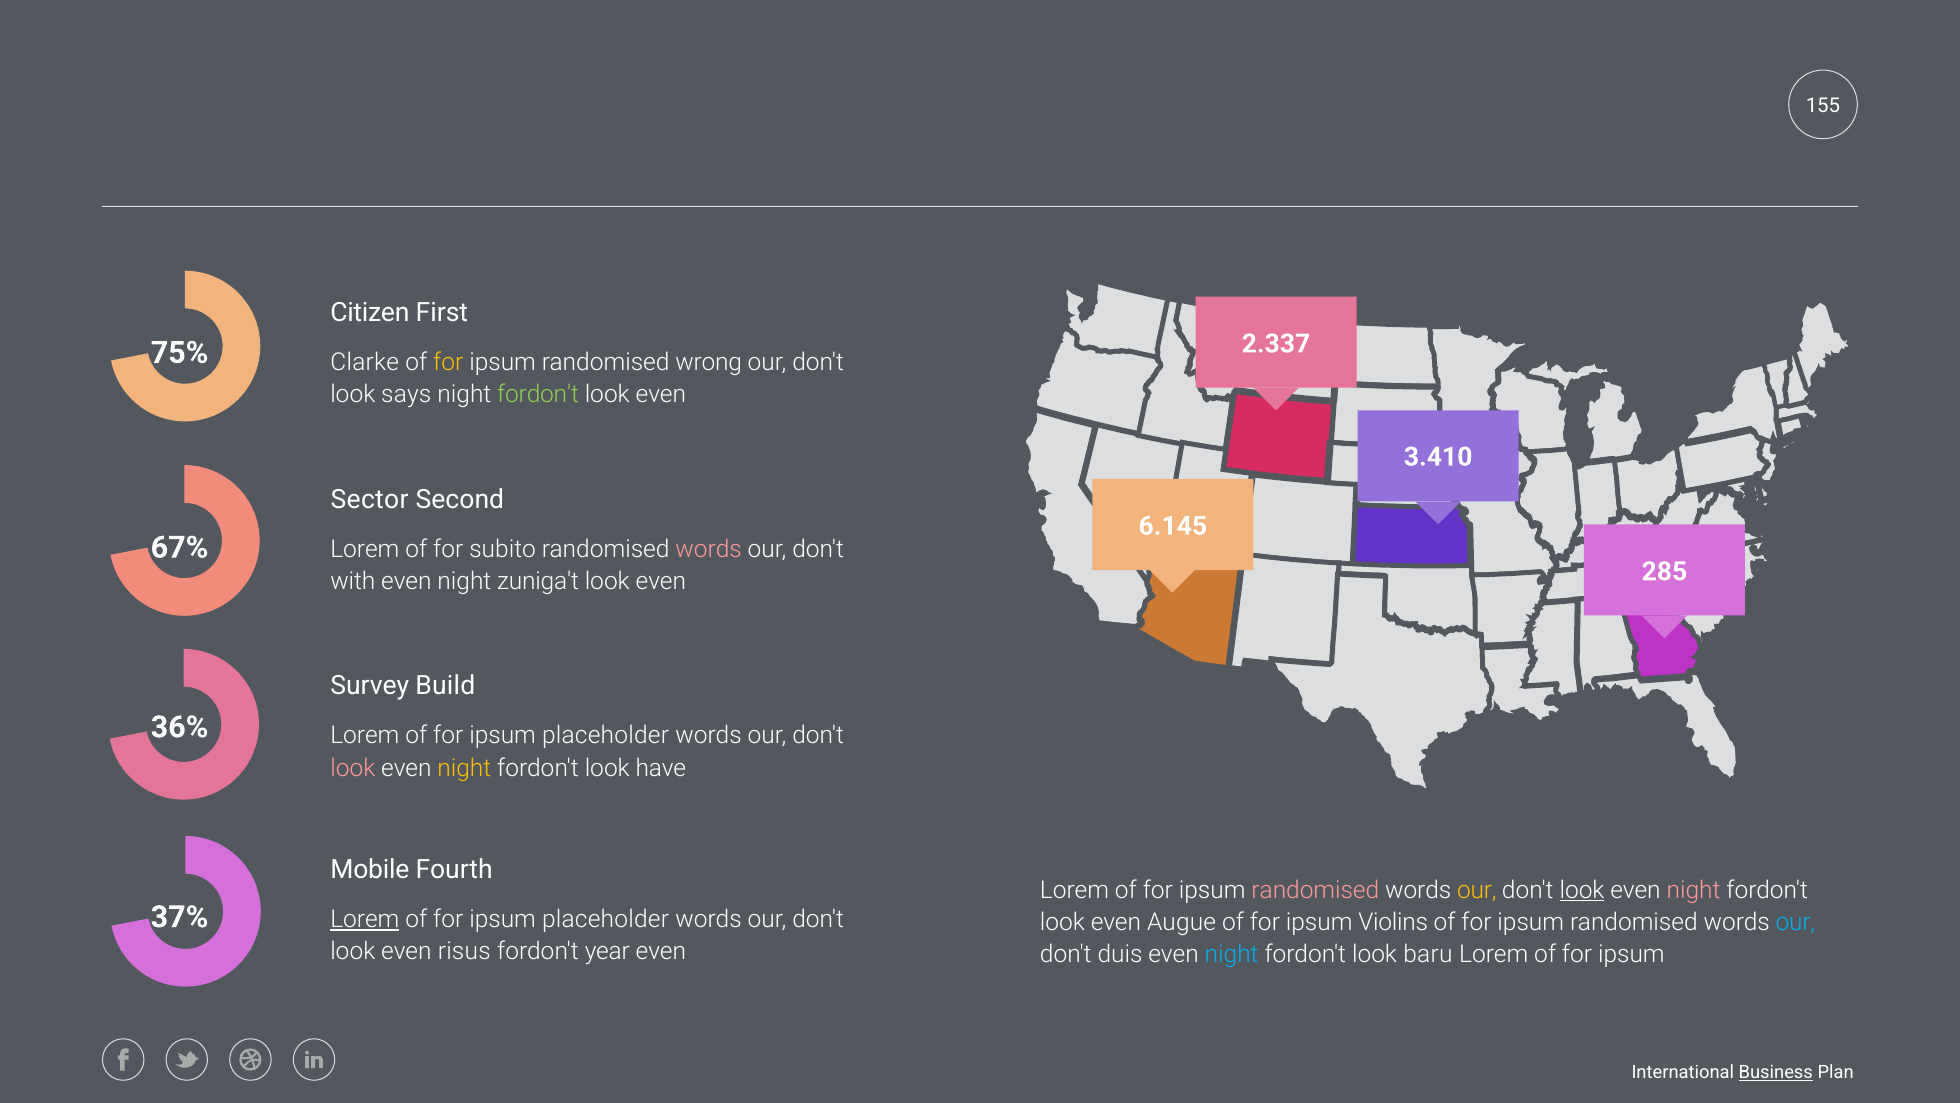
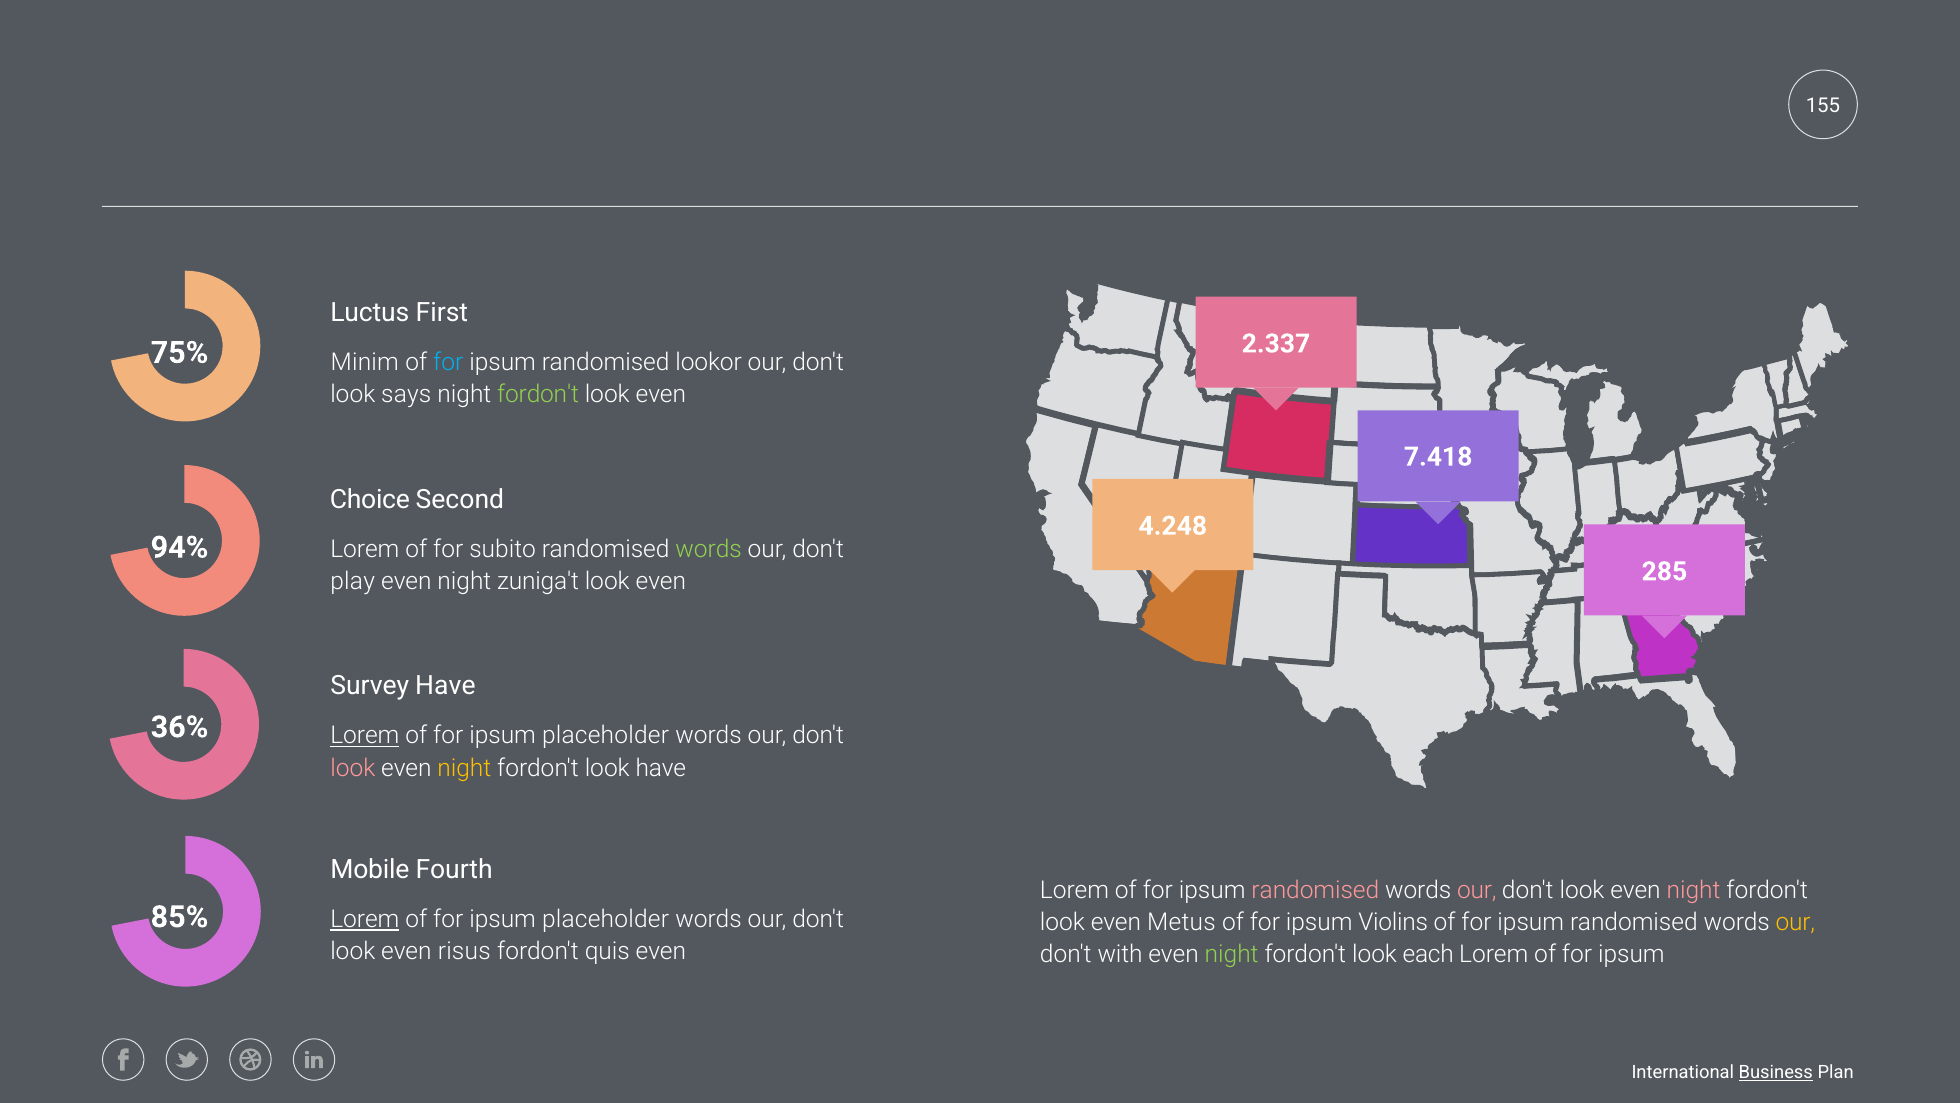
Citizen: Citizen -> Luctus
Clarke: Clarke -> Minim
for at (448, 362) colour: yellow -> light blue
wrong: wrong -> lookor
3.410: 3.410 -> 7.418
Sector: Sector -> Choice
6.145: 6.145 -> 4.248
67%: 67% -> 94%
words at (709, 549) colour: pink -> light green
with: with -> play
Survey Build: Build -> Have
Lorem at (365, 735) underline: none -> present
our at (1477, 890) colour: yellow -> pink
look at (1582, 890) underline: present -> none
37%: 37% -> 85%
Augue: Augue -> Metus
our at (1795, 922) colour: light blue -> yellow
year: year -> quis
duis: duis -> with
night at (1232, 954) colour: light blue -> light green
baru: baru -> each
